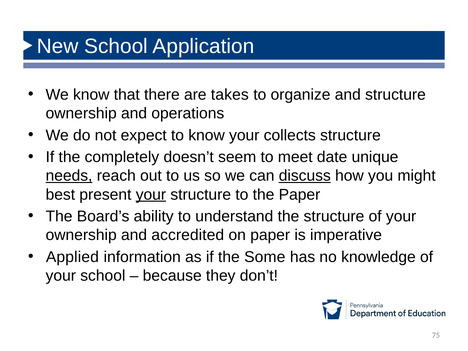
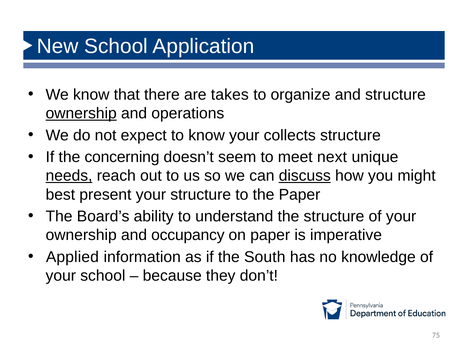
ownership at (81, 113) underline: none -> present
completely: completely -> concerning
date: date -> next
your at (151, 195) underline: present -> none
accredited: accredited -> occupancy
Some: Some -> South
